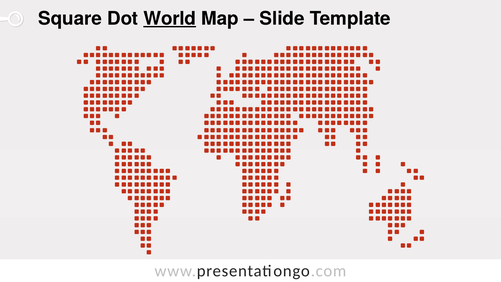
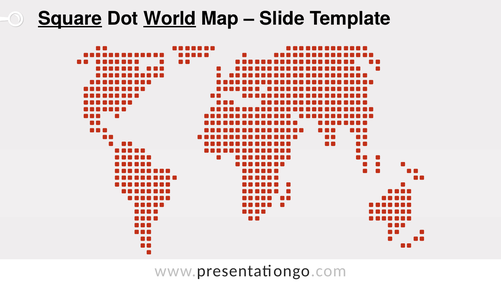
Square underline: none -> present
